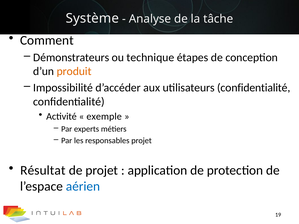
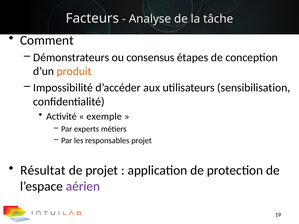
Système: Système -> Facteurs
technique: technique -> consensus
utilisateurs confidentialité: confidentialité -> sensibilisation
aérien colour: blue -> purple
